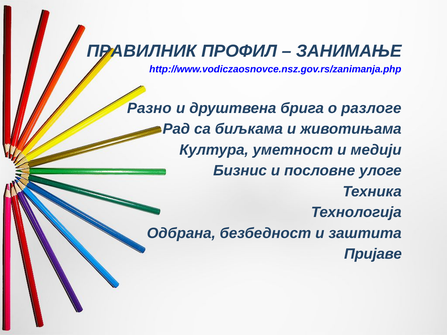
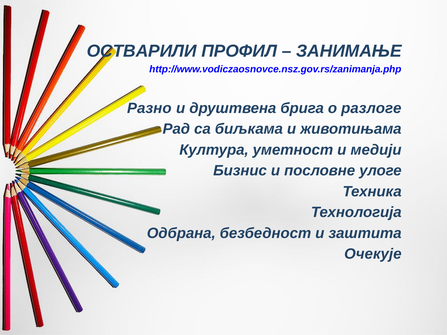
ПРАВИЛНИК: ПРАВИЛНИК -> ОСТВАРИЛИ
Пријаве: Пријаве -> Очекује
